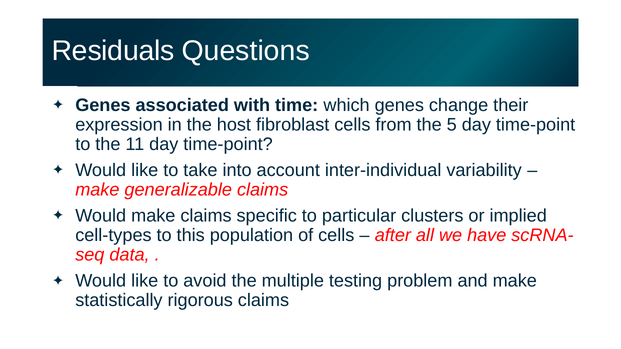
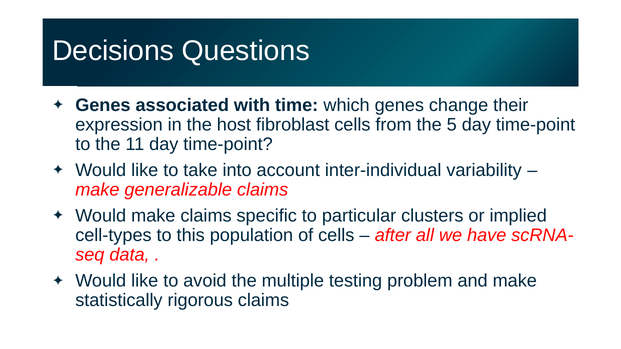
Residuals: Residuals -> Decisions
